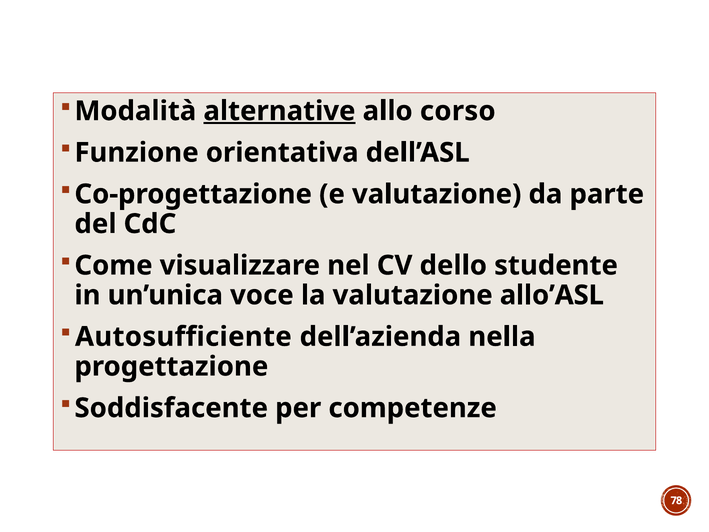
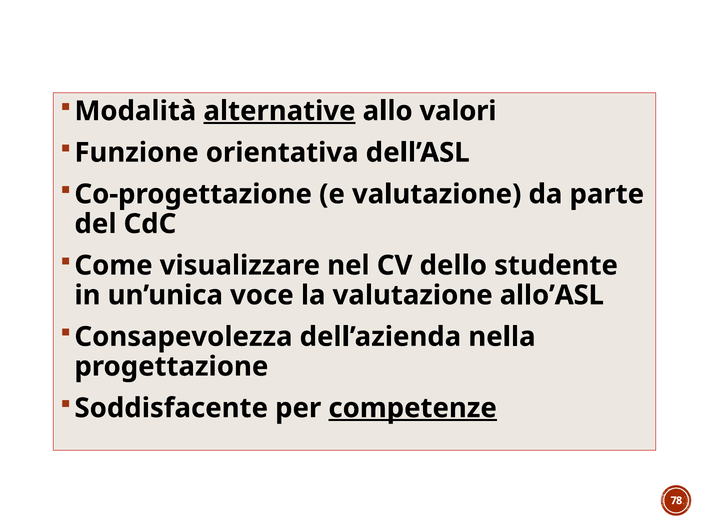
corso: corso -> valori
Autosufficiente: Autosufficiente -> Consapevolezza
competenze underline: none -> present
